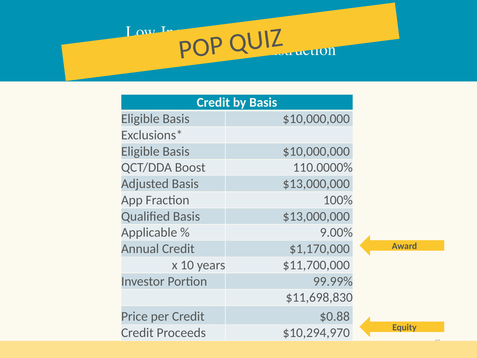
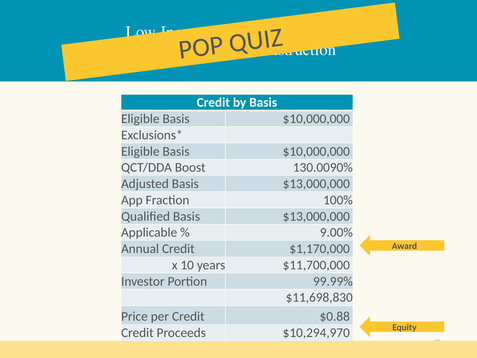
110.0000%: 110.0000% -> 130.0090%
